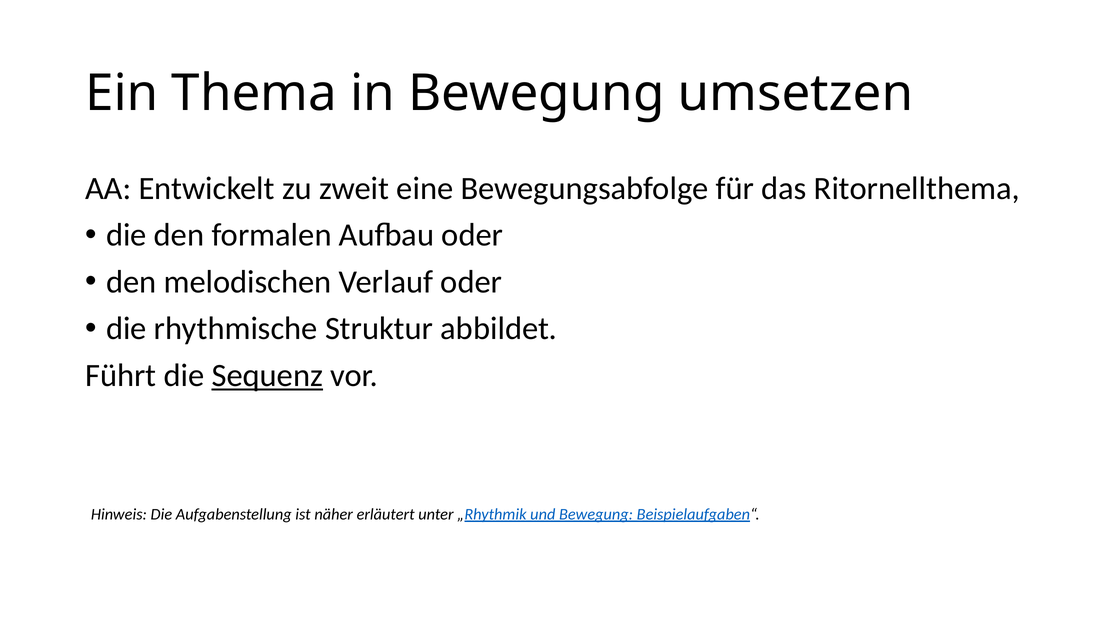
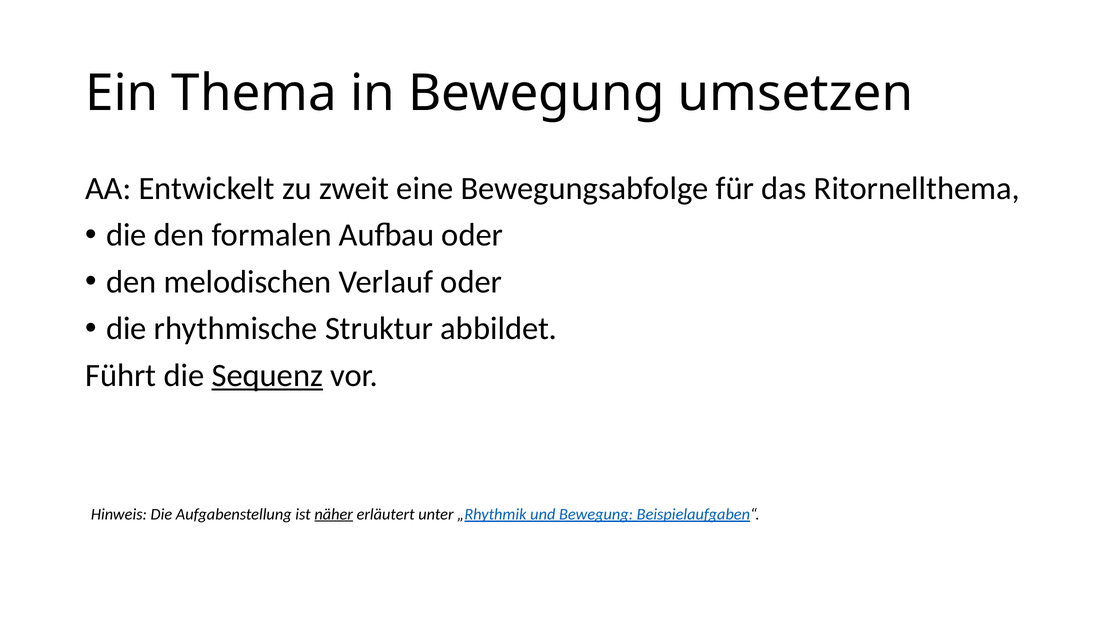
näher underline: none -> present
